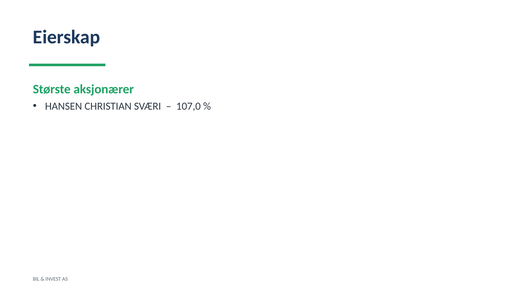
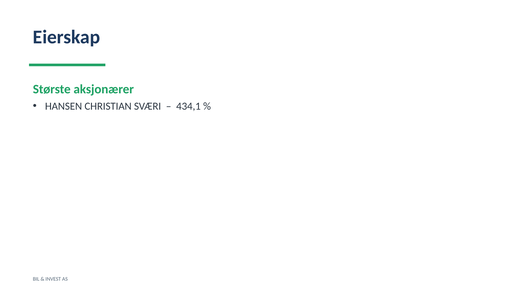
107,0: 107,0 -> 434,1
